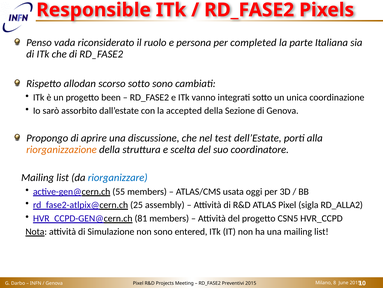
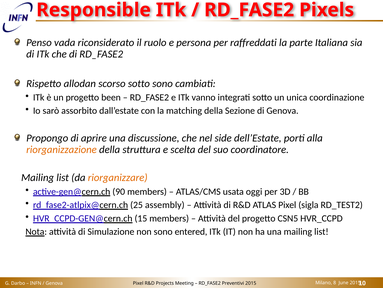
completed: completed -> raffreddati
accepted: accepted -> matching
test: test -> side
riorganizzare colour: blue -> orange
55: 55 -> 90
RD_ALLA2: RD_ALLA2 -> RD_TEST2
81: 81 -> 15
